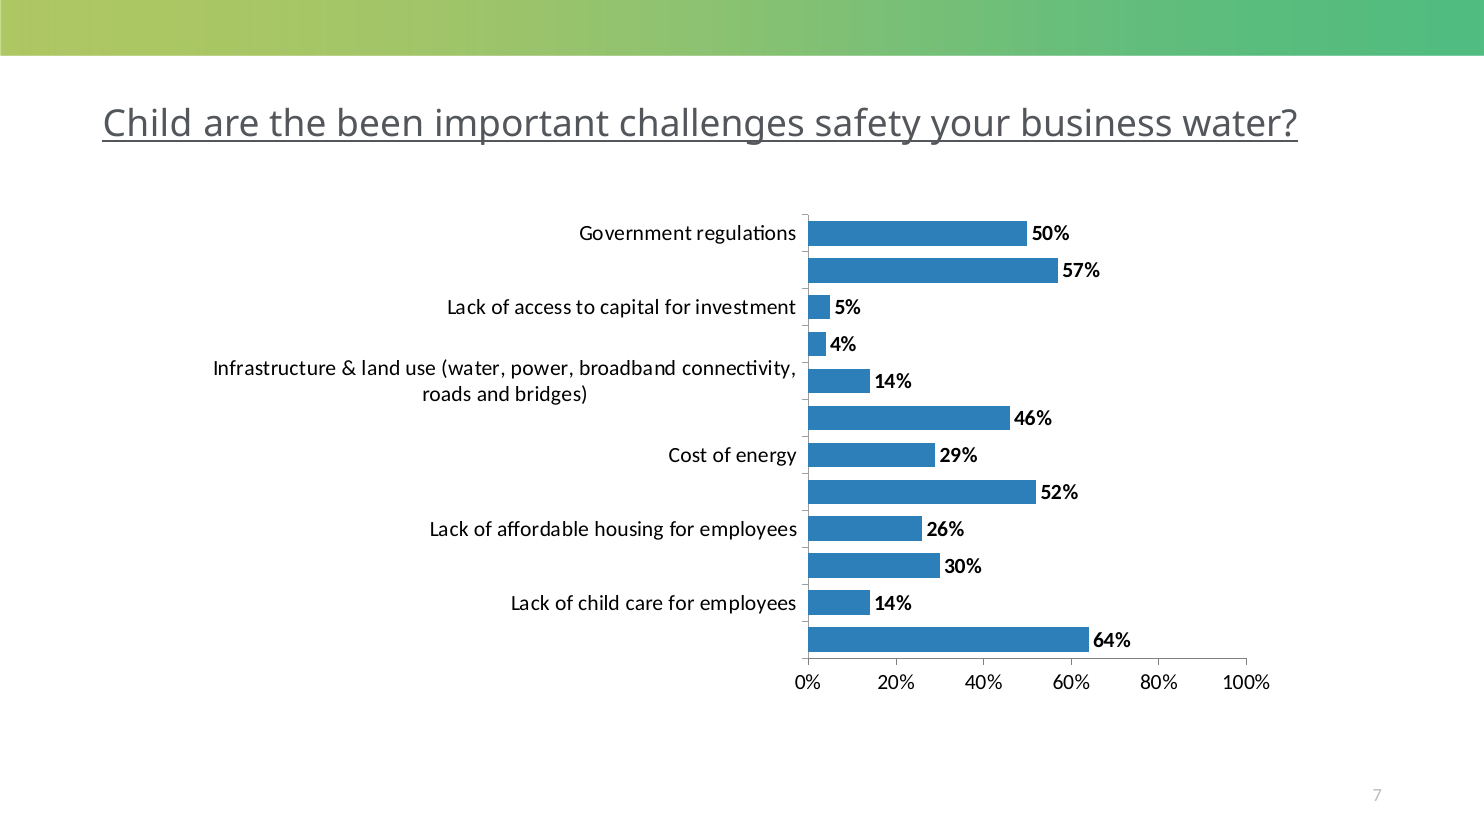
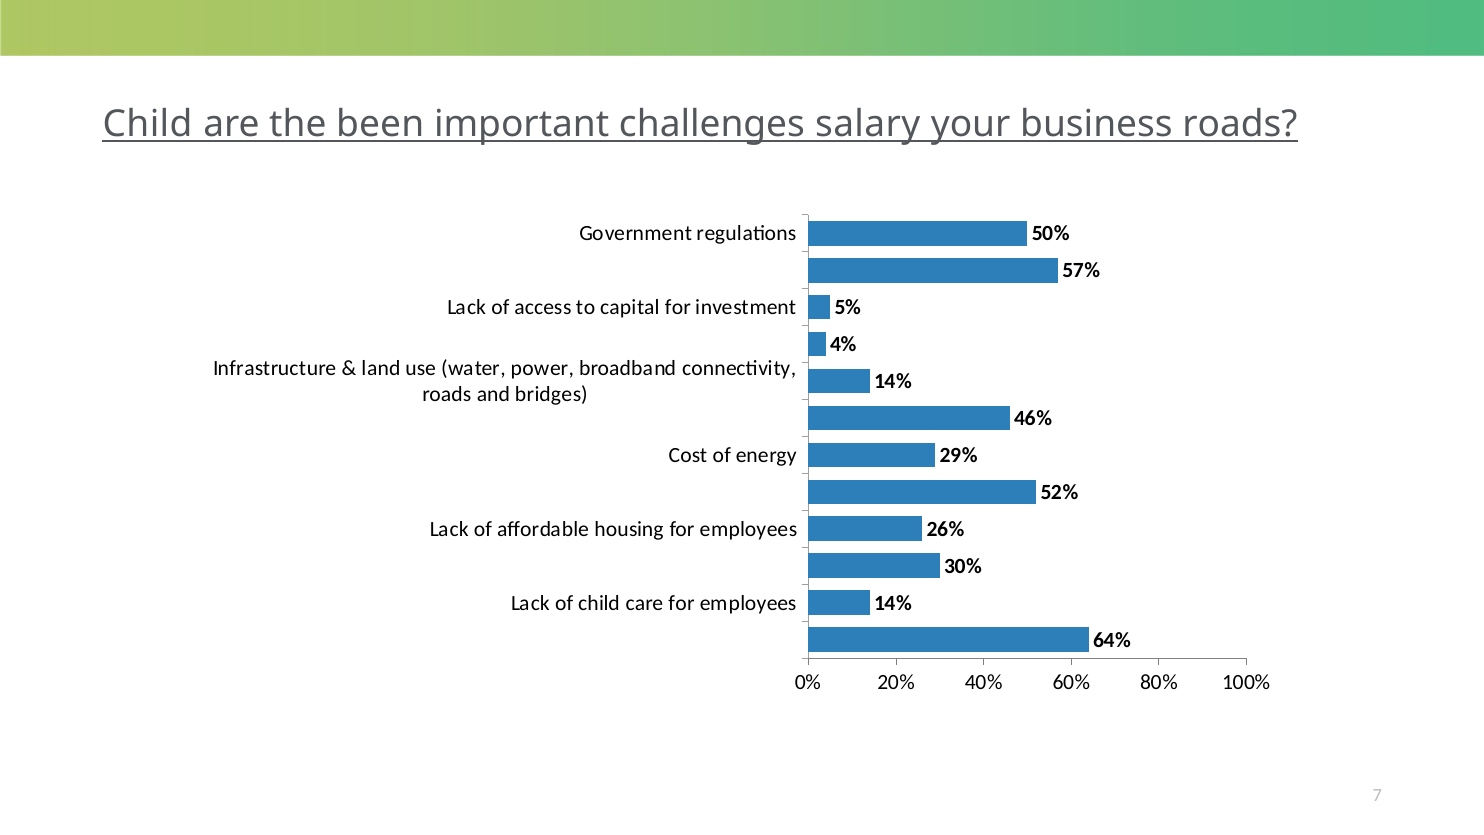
safety: safety -> salary
business water: water -> roads
